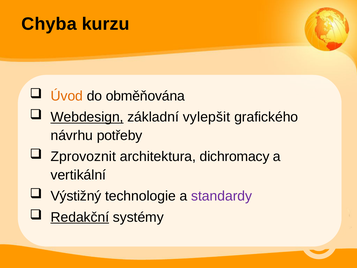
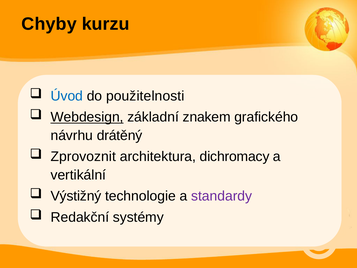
Chyba: Chyba -> Chyby
Úvod colour: orange -> blue
obměňována: obměňována -> použitelnosti
vylepšit: vylepšit -> znakem
potřeby: potřeby -> drátěný
Redakční underline: present -> none
